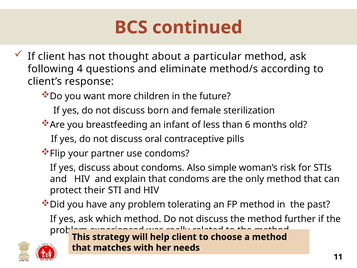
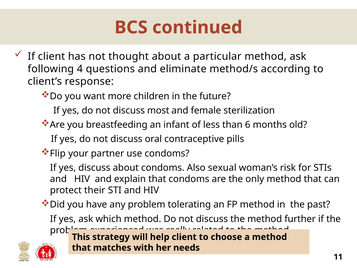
born: born -> most
simple: simple -> sexual
